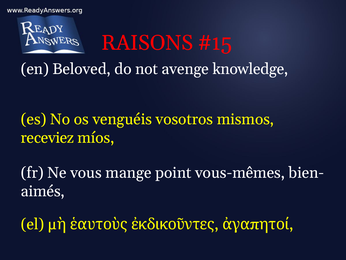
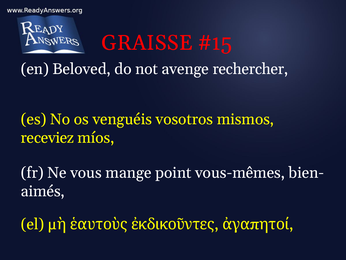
RAISONS: RAISONS -> GRAISSE
knowledge: knowledge -> rechercher
